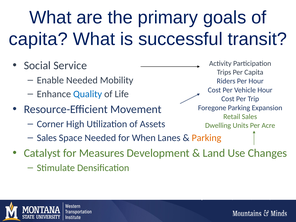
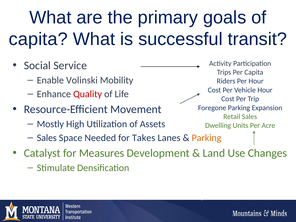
Enable Needed: Needed -> Volinski
Quality colour: blue -> red
Corner at (50, 124): Corner -> Mostly
When: When -> Takes
